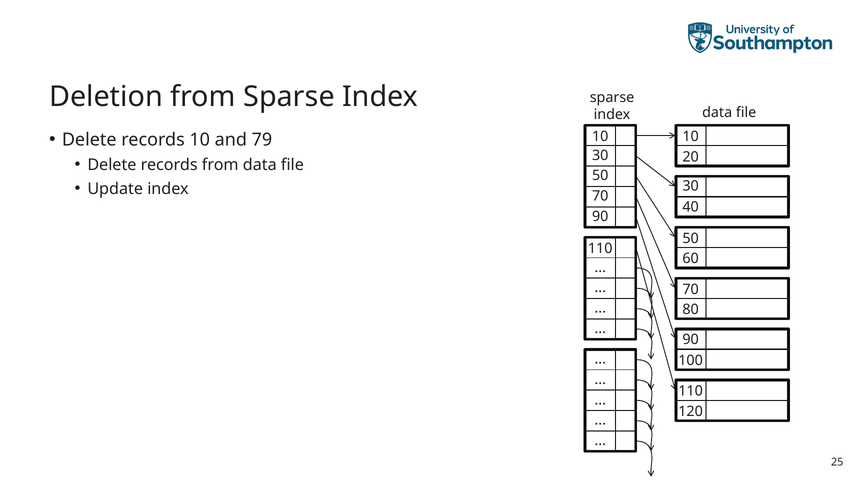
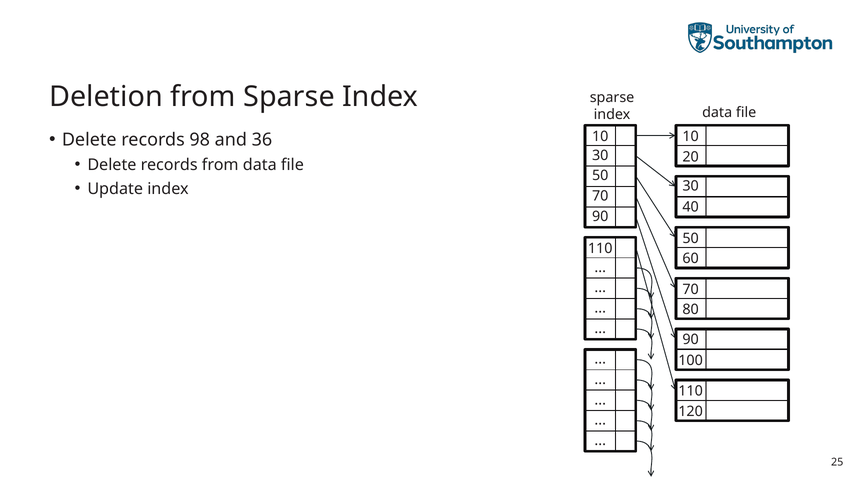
records 10: 10 -> 98
79: 79 -> 36
